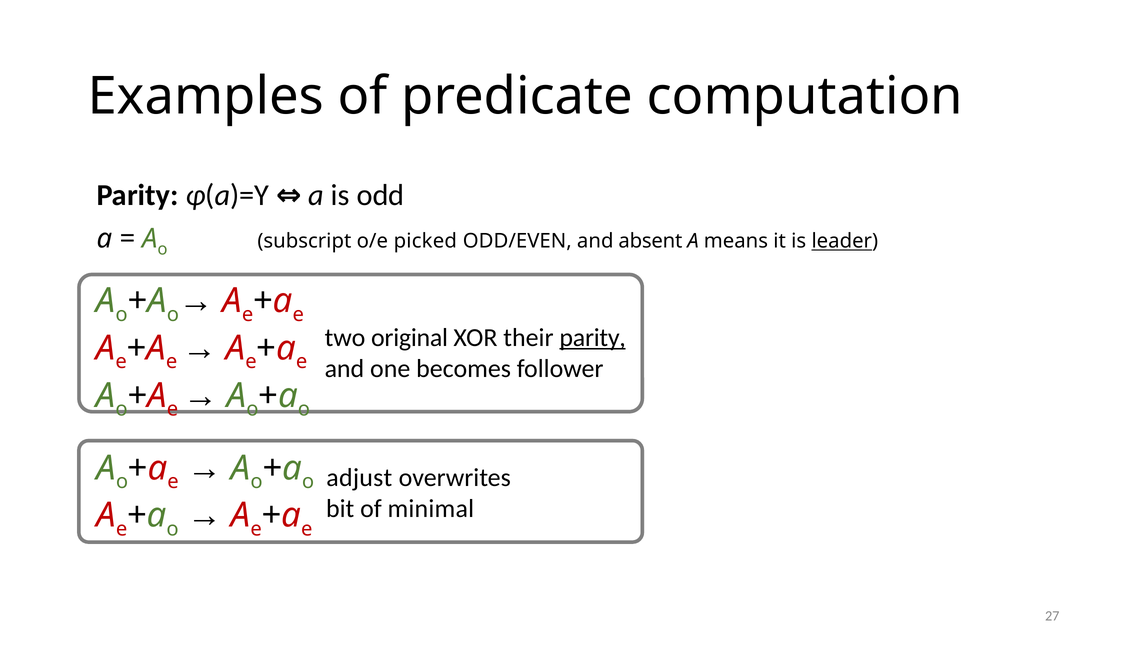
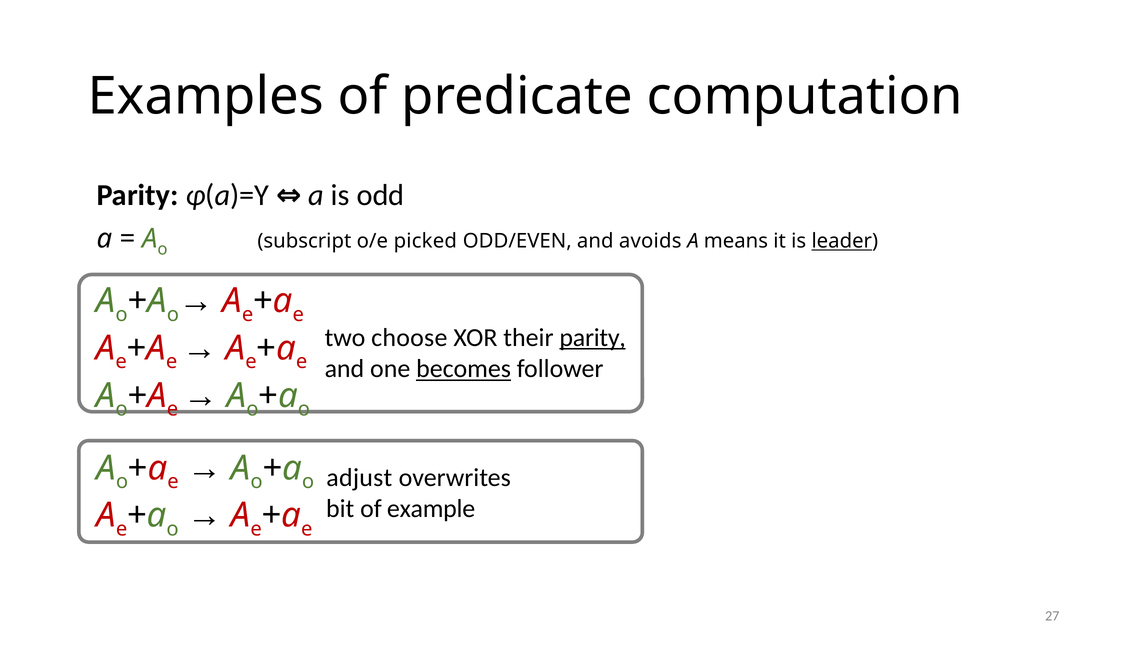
absent: absent -> avoids
original: original -> choose
becomes underline: none -> present
minimal: minimal -> example
